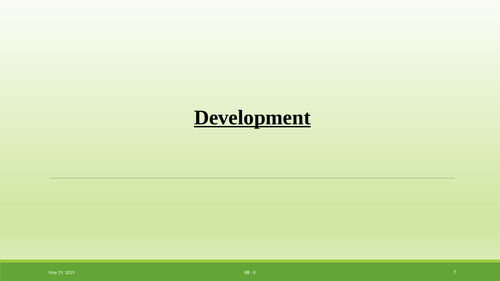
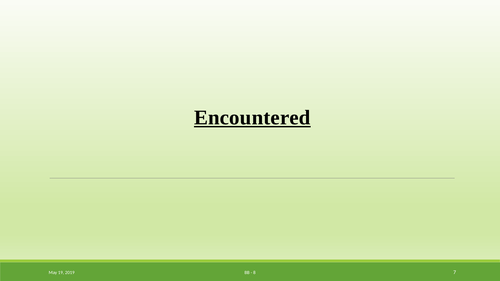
Development: Development -> Encountered
